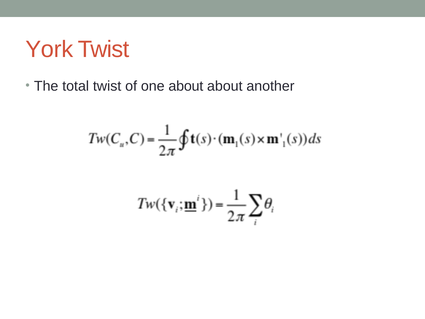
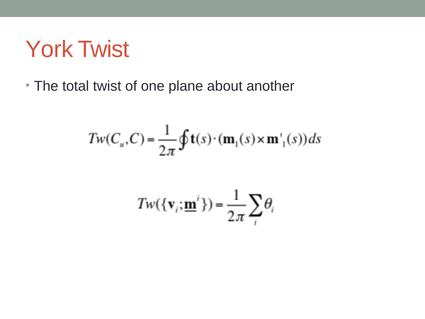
one about: about -> plane
